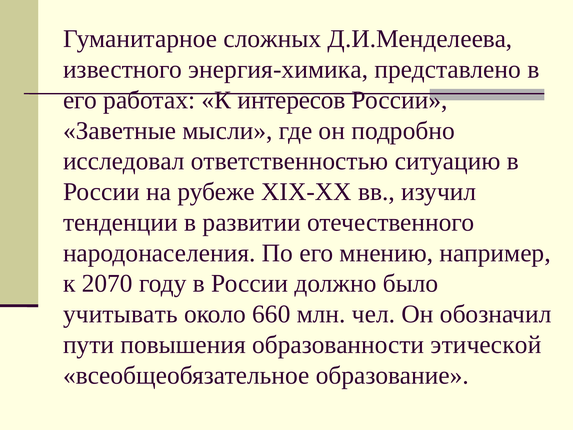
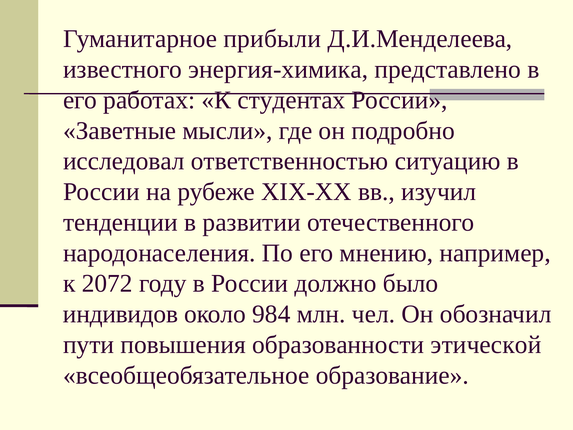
сложных: сложных -> прибыли
интересов: интересов -> студентах
2070: 2070 -> 2072
учитывать: учитывать -> индивидов
660: 660 -> 984
